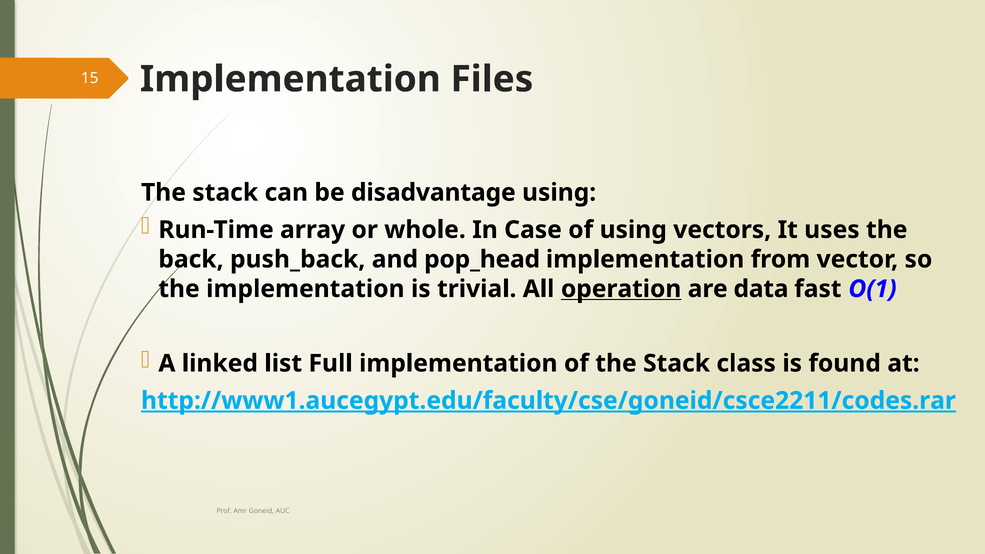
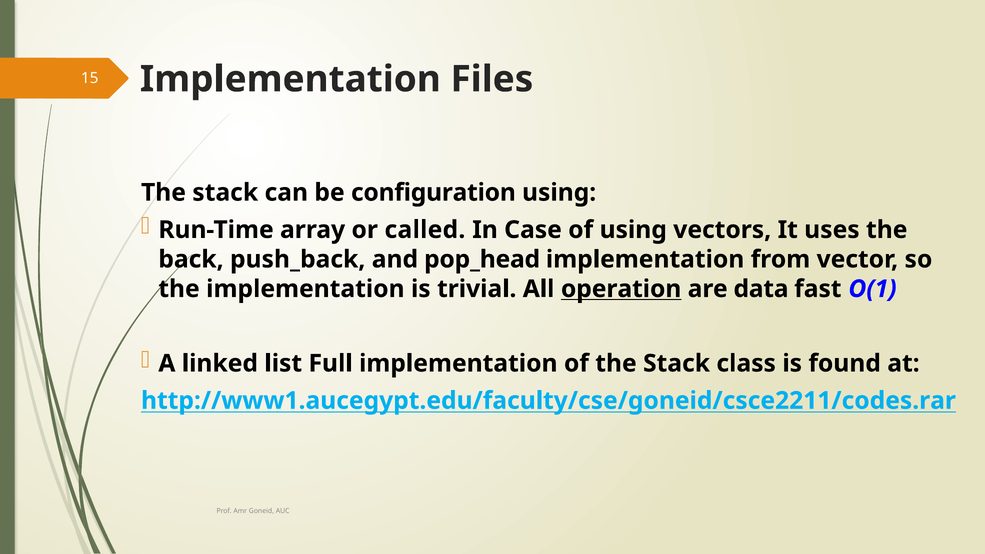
disadvantage: disadvantage -> configuration
whole: whole -> called
http://www1.aucegypt.edu/faculty/cse/goneid/csce2211/codes.rar underline: present -> none
